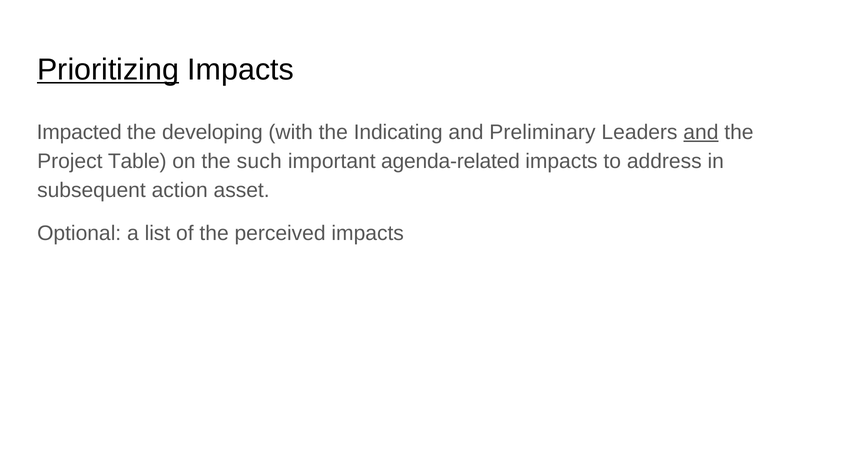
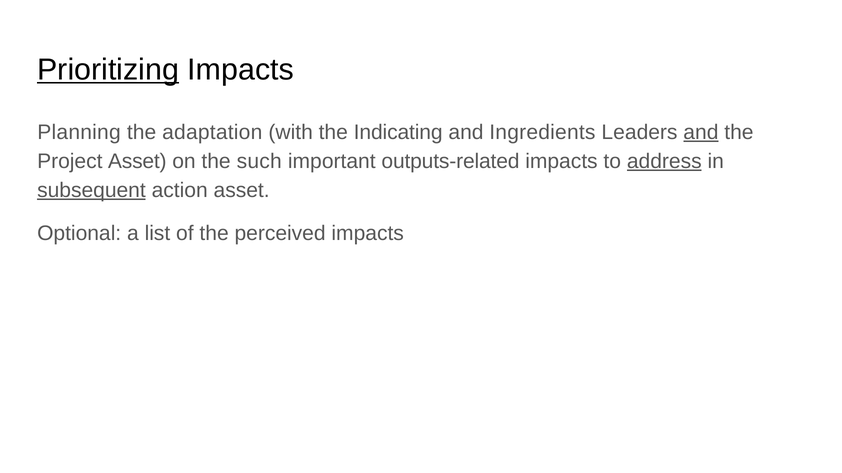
Impacted: Impacted -> Planning
developing: developing -> adaptation
Preliminary: Preliminary -> Ingredients
Project Table: Table -> Asset
agenda-related: agenda-related -> outputs-related
address underline: none -> present
subsequent underline: none -> present
